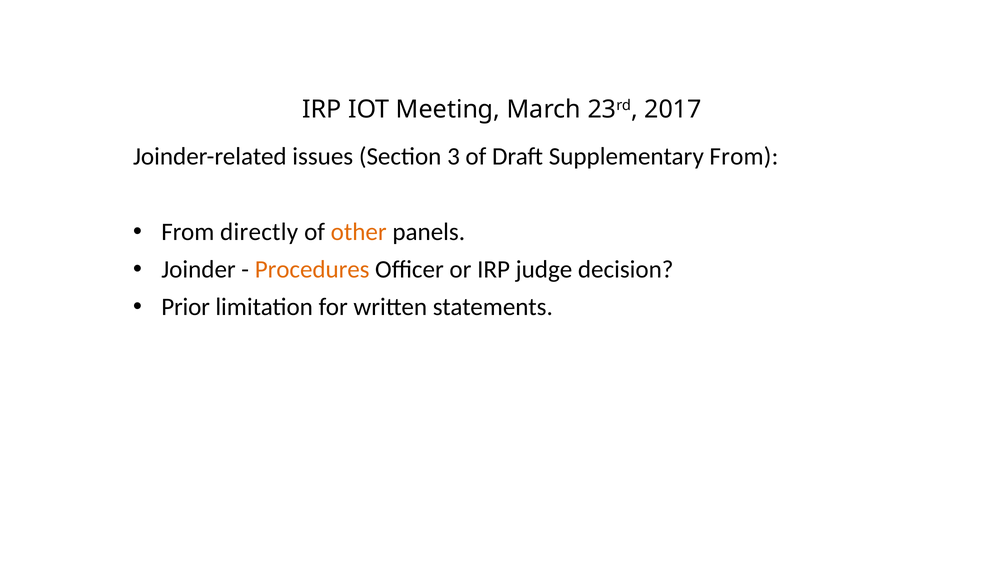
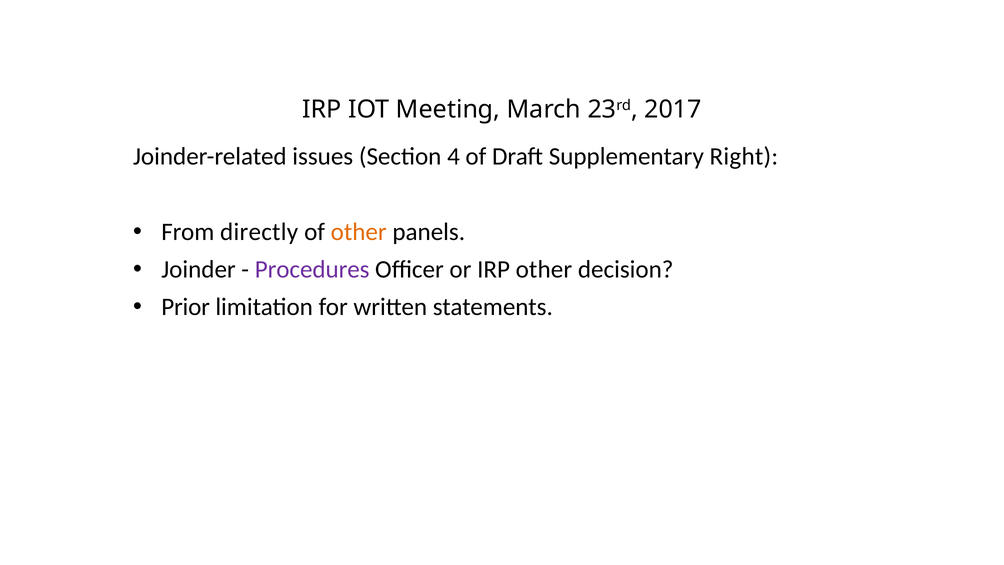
3: 3 -> 4
Supplementary From: From -> Right
Procedures colour: orange -> purple
IRP judge: judge -> other
